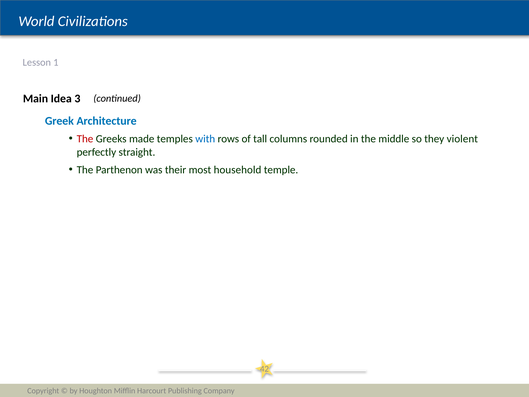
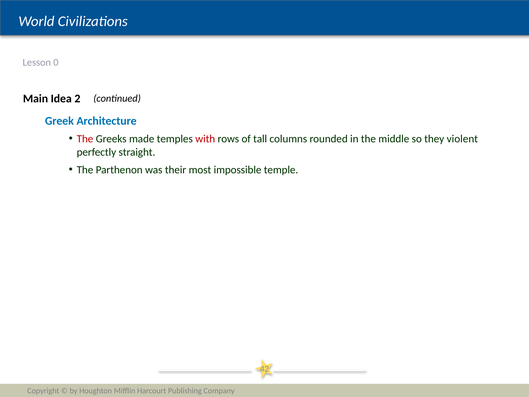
1: 1 -> 0
3: 3 -> 2
with colour: blue -> red
household: household -> impossible
